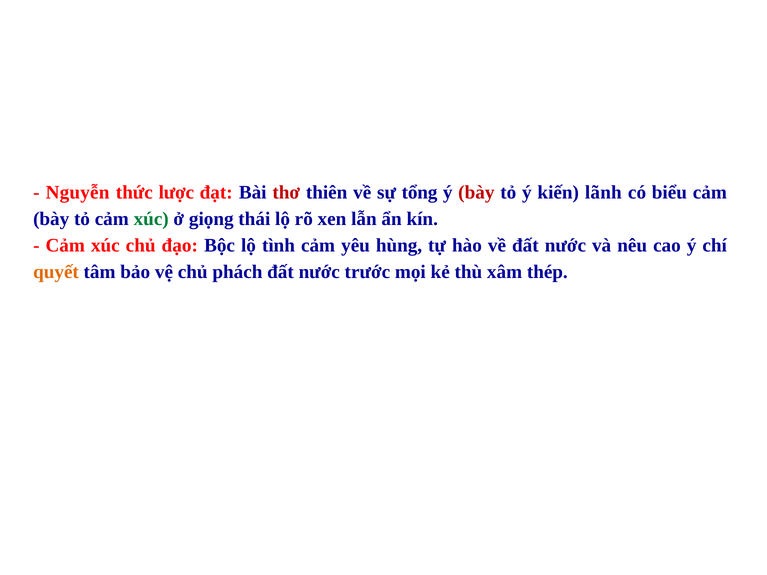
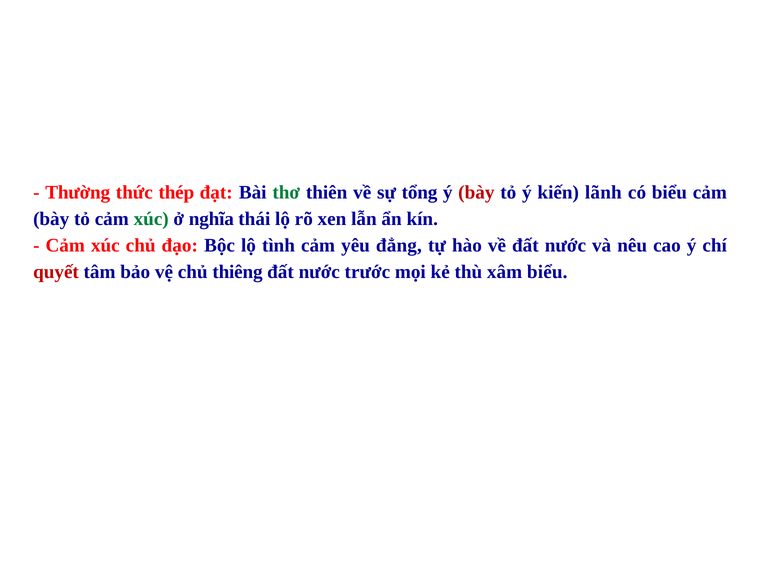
Nguyễn: Nguyễn -> Thường
lược: lược -> thép
thơ colour: red -> green
giọng: giọng -> nghĩa
hùng: hùng -> đẳng
quyết colour: orange -> red
phách: phách -> thiêng
xâm thép: thép -> biểu
